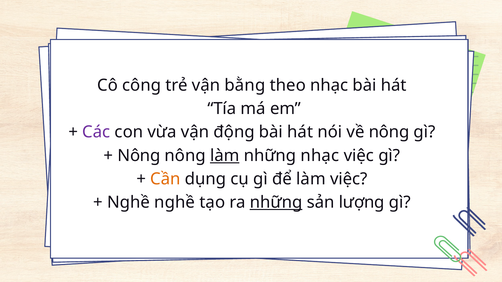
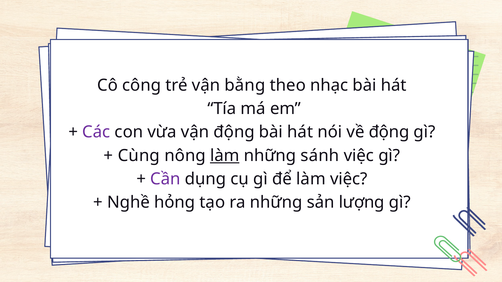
về nông: nông -> động
Nông at (139, 156): Nông -> Cùng
những nhạc: nhạc -> sánh
Cần colour: orange -> purple
Nghề nghề: nghề -> hỏng
những at (276, 203) underline: present -> none
